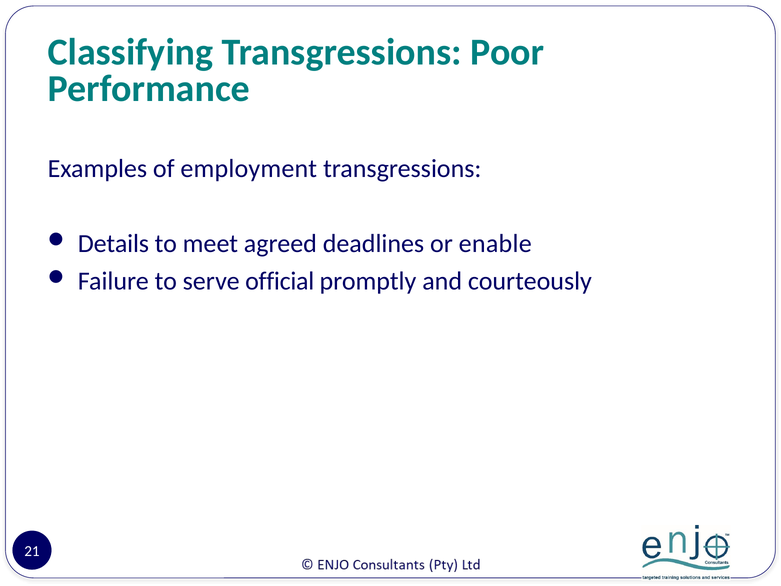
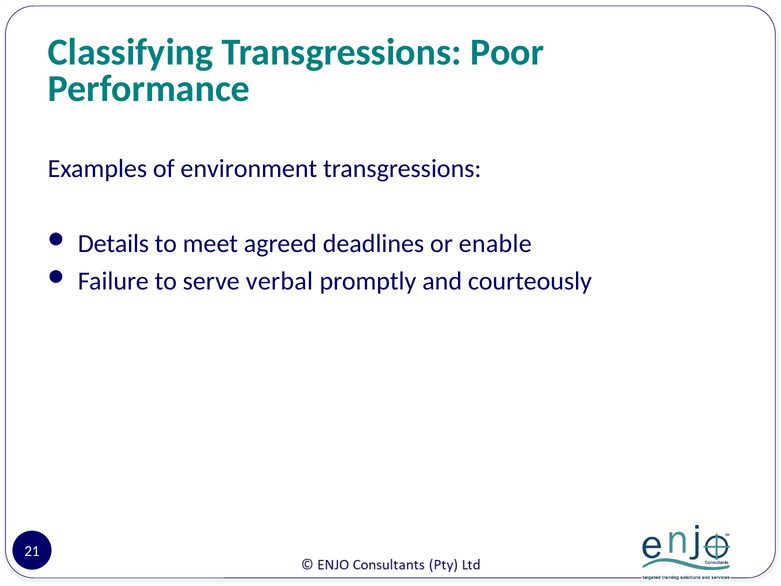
employment: employment -> environment
official: official -> verbal
